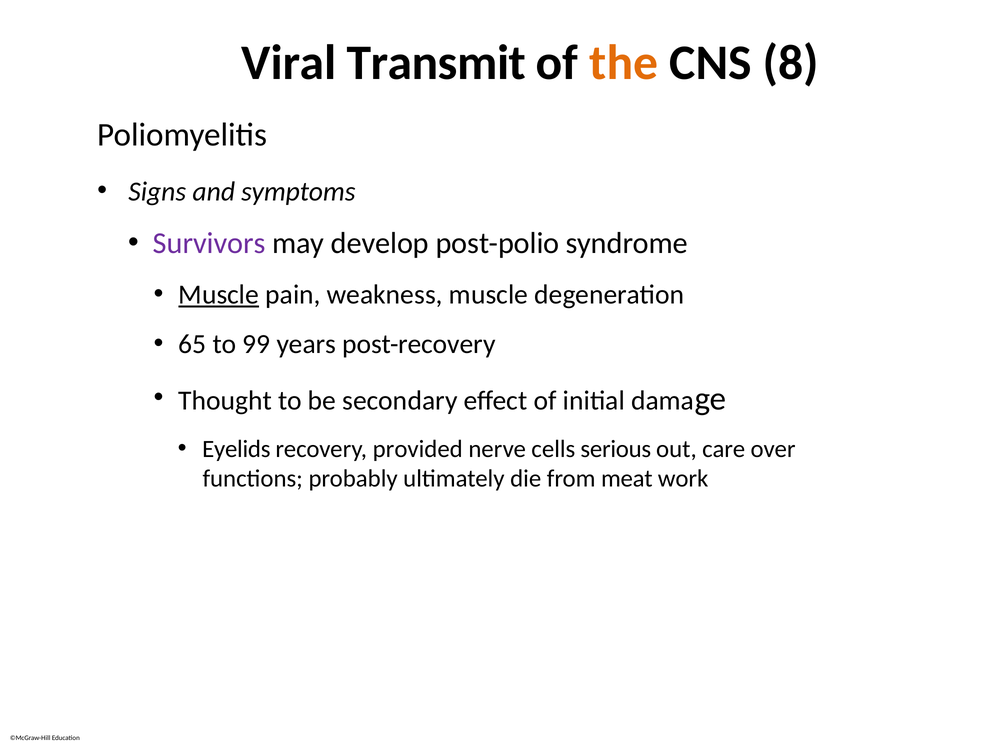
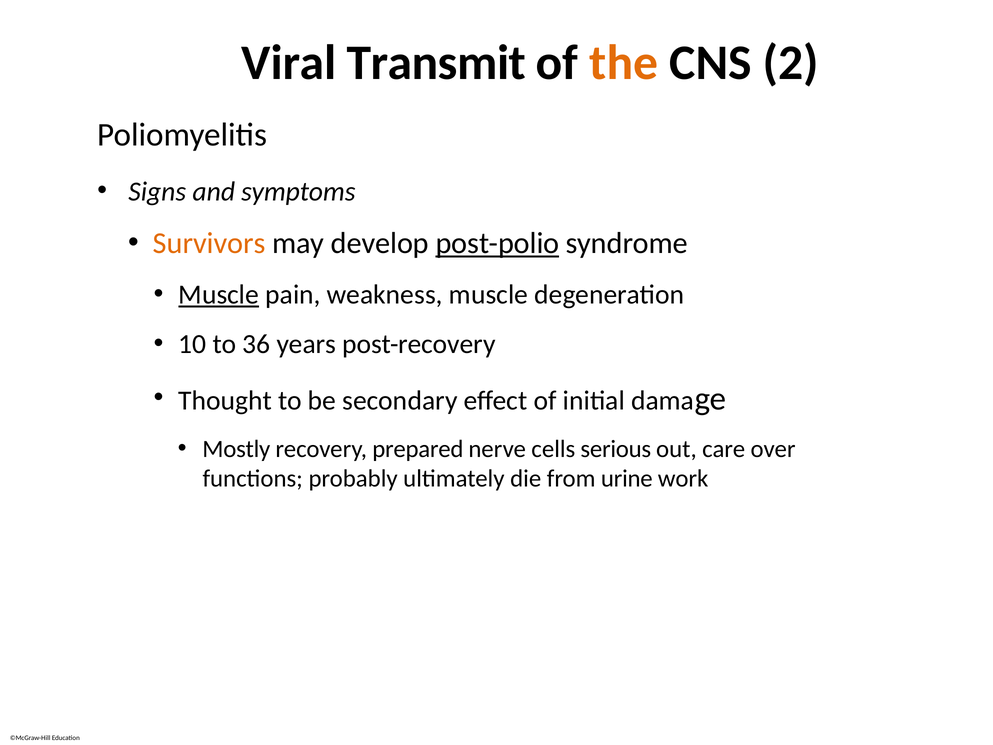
8: 8 -> 2
Survivors colour: purple -> orange
post-polio underline: none -> present
65: 65 -> 10
99: 99 -> 36
Eyelids: Eyelids -> Mostly
provided: provided -> prepared
meat: meat -> urine
